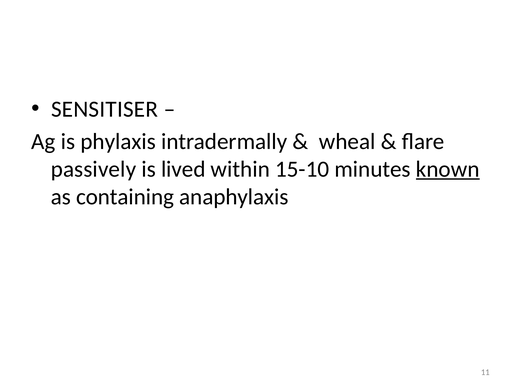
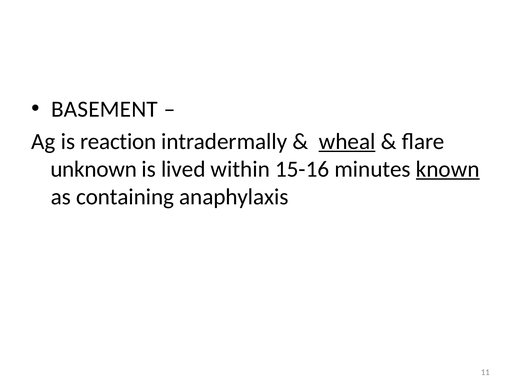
SENSITISER: SENSITISER -> BASEMENT
phylaxis: phylaxis -> reaction
wheal underline: none -> present
passively: passively -> unknown
15-10: 15-10 -> 15-16
